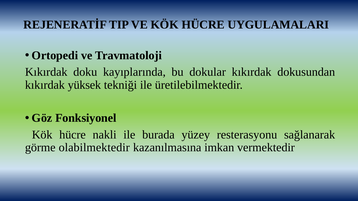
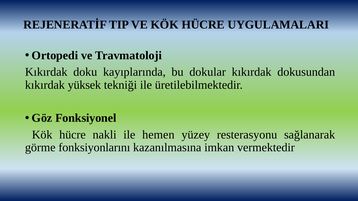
burada: burada -> hemen
olabilmektedir: olabilmektedir -> fonksiyonlarını
